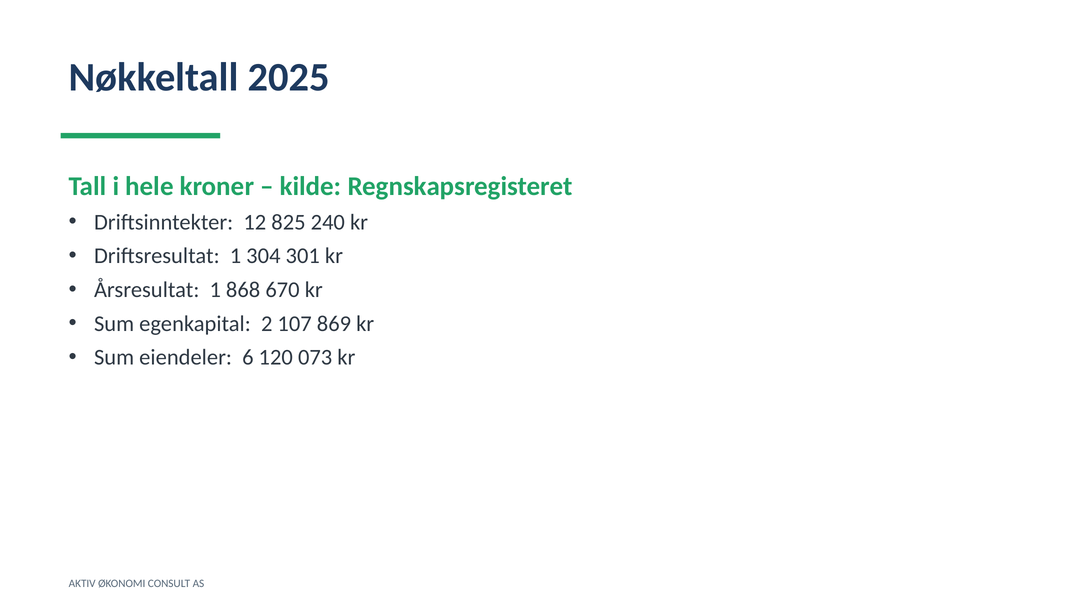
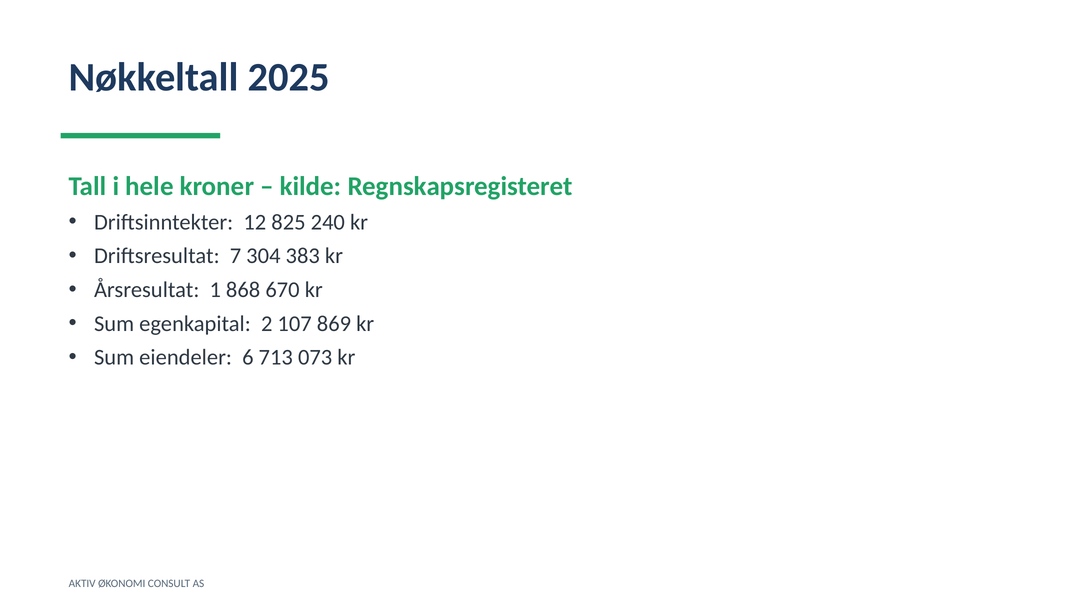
Driftsresultat 1: 1 -> 7
301: 301 -> 383
120: 120 -> 713
